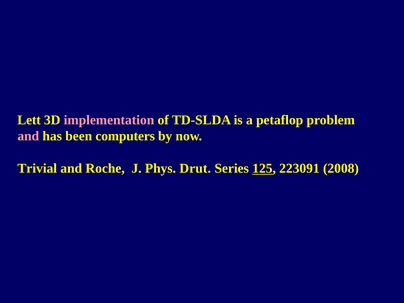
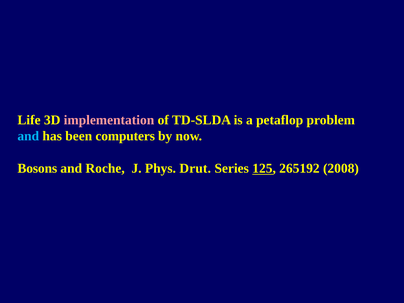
Lett: Lett -> Life
and at (28, 136) colour: pink -> light blue
Trivial: Trivial -> Bosons
223091: 223091 -> 265192
